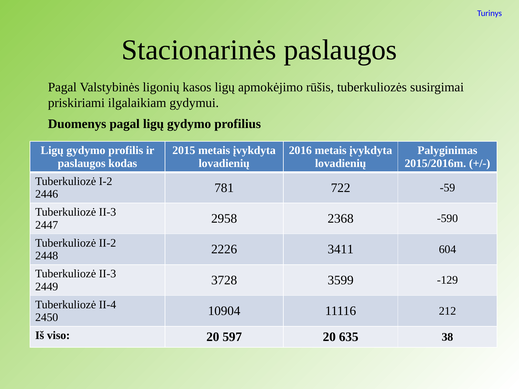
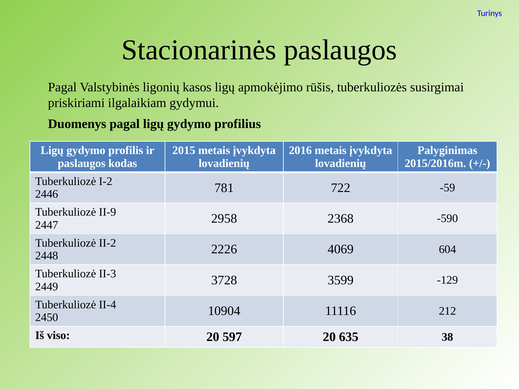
II-3 at (107, 212): II-3 -> II-9
3411: 3411 -> 4069
